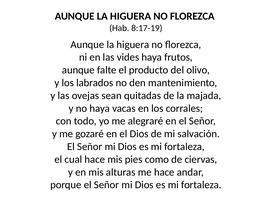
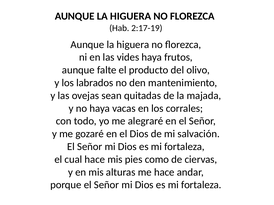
8:17-19: 8:17-19 -> 2:17-19
